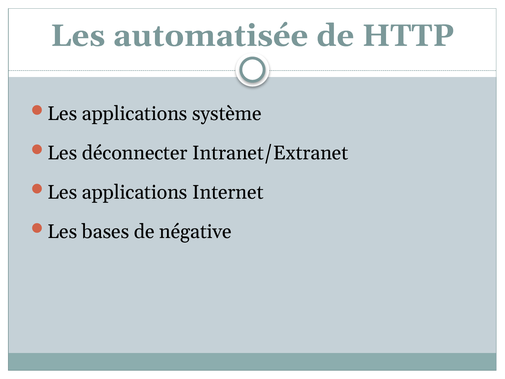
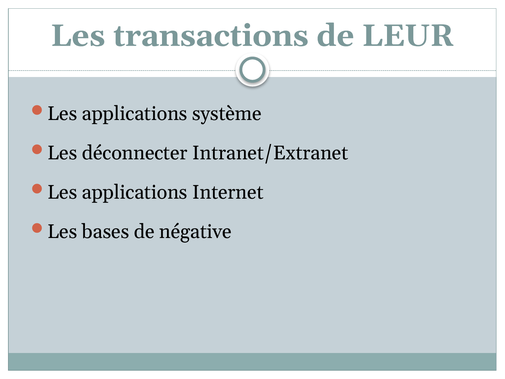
automatisée: automatisée -> transactions
HTTP: HTTP -> LEUR
